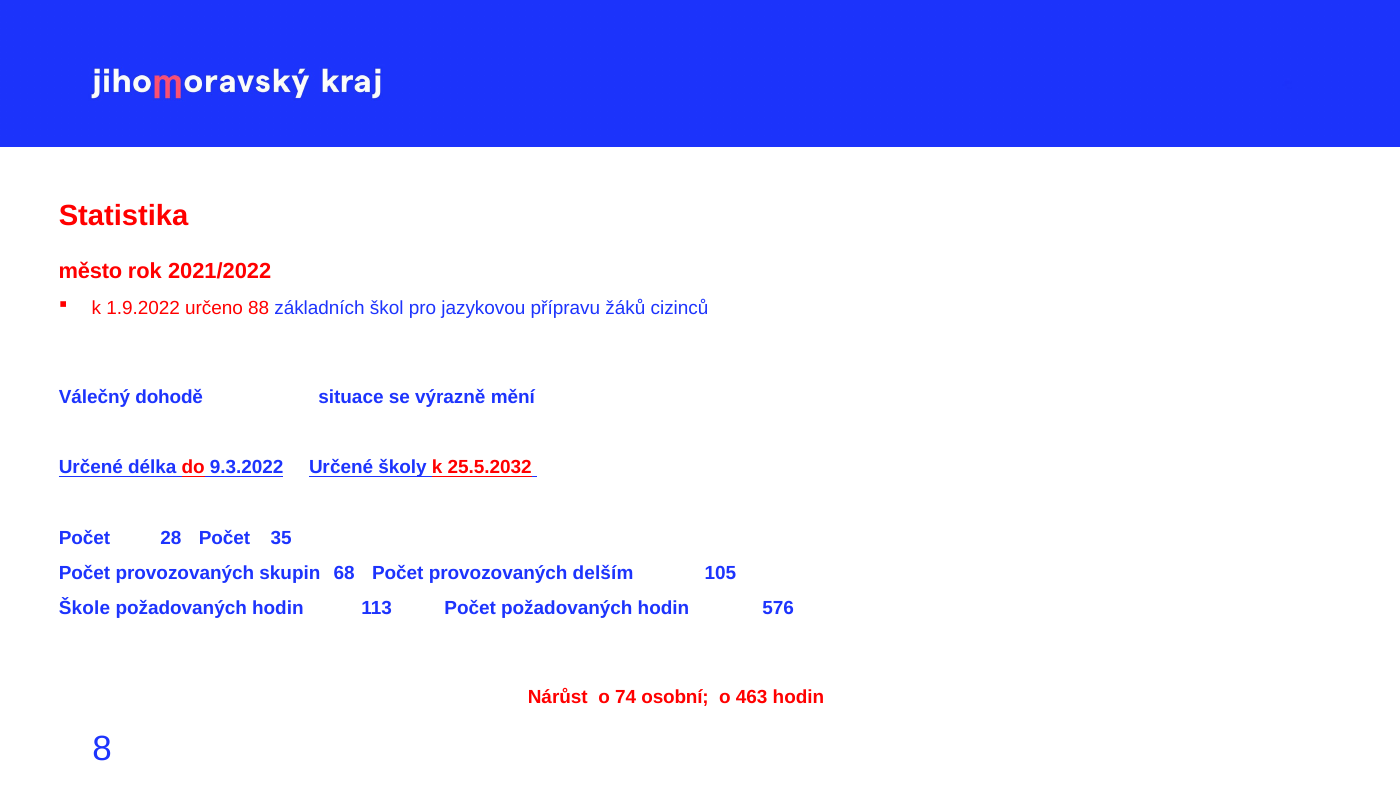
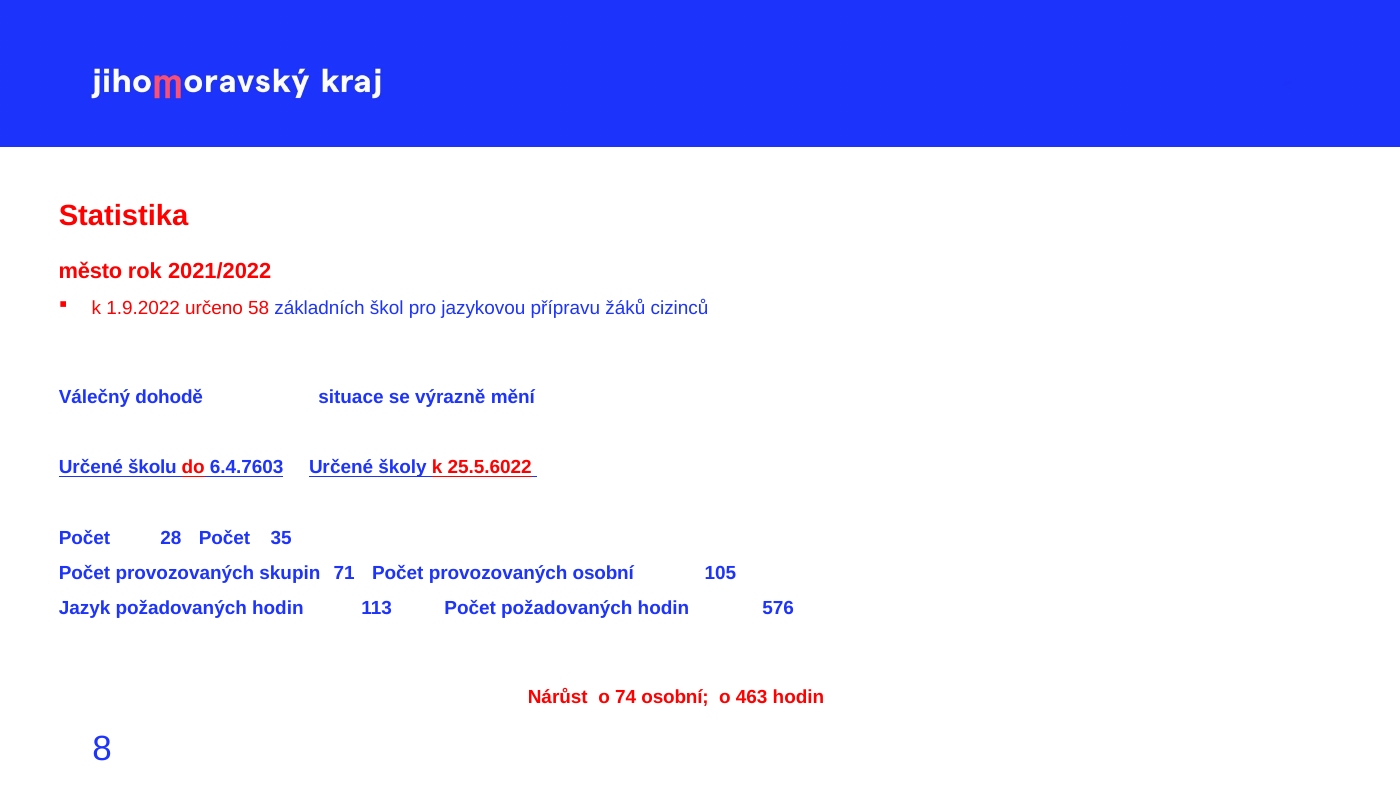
88: 88 -> 58
délka: délka -> školu
9.3.2022: 9.3.2022 -> 6.4.7603
25.5.2032: 25.5.2032 -> 25.5.6022
68: 68 -> 71
provozovaných delším: delším -> osobní
Škole: Škole -> Jazyk
